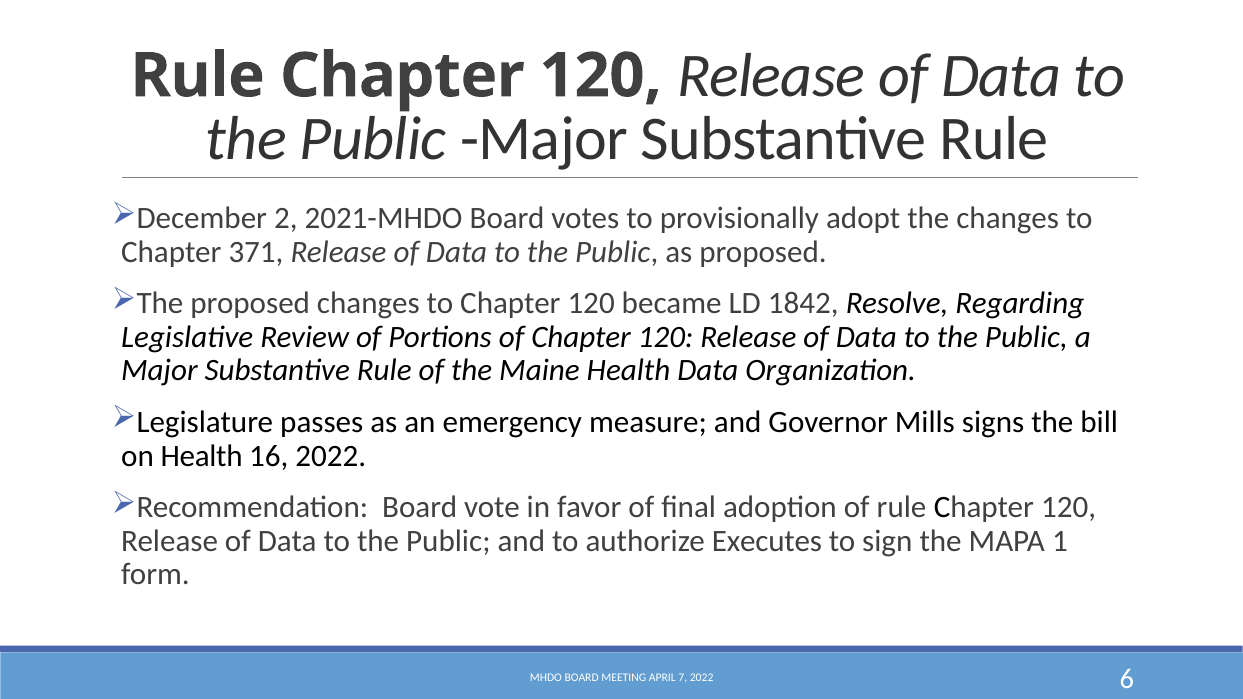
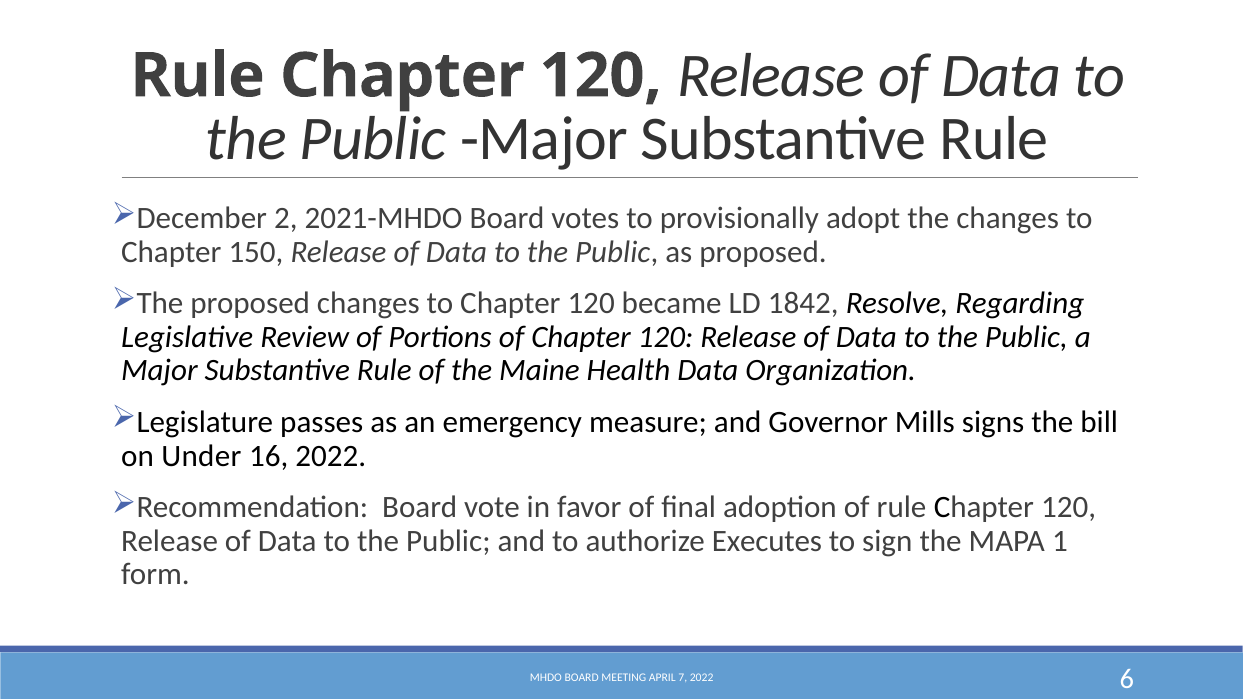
371: 371 -> 150
on Health: Health -> Under
